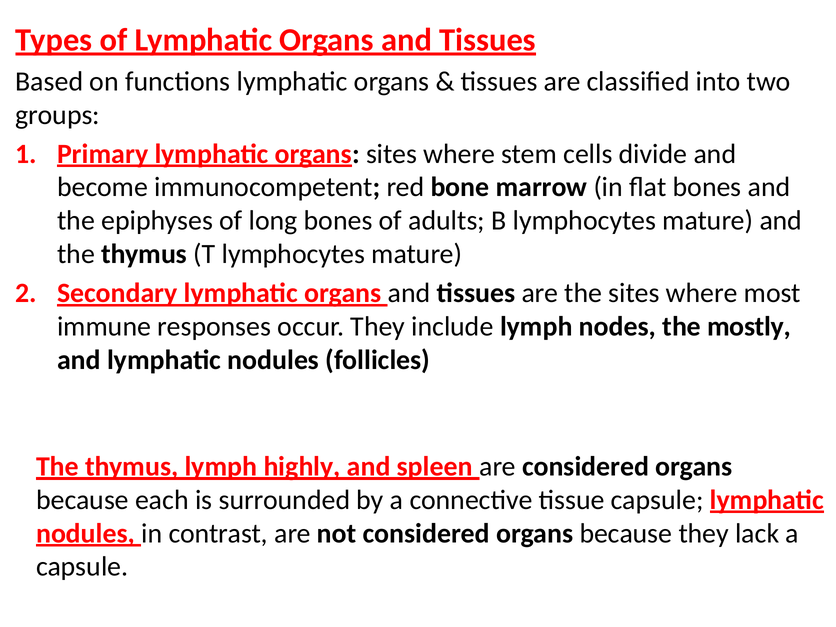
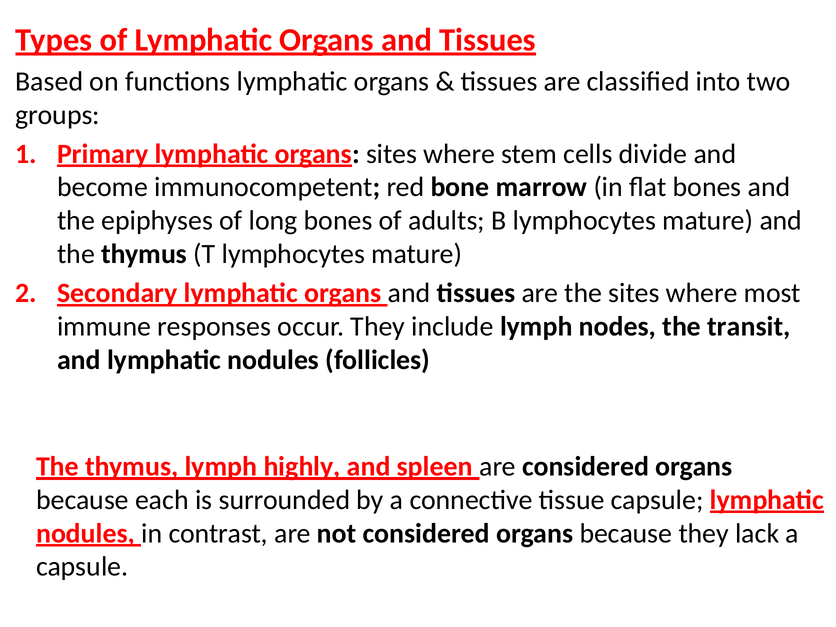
mostly: mostly -> transit
